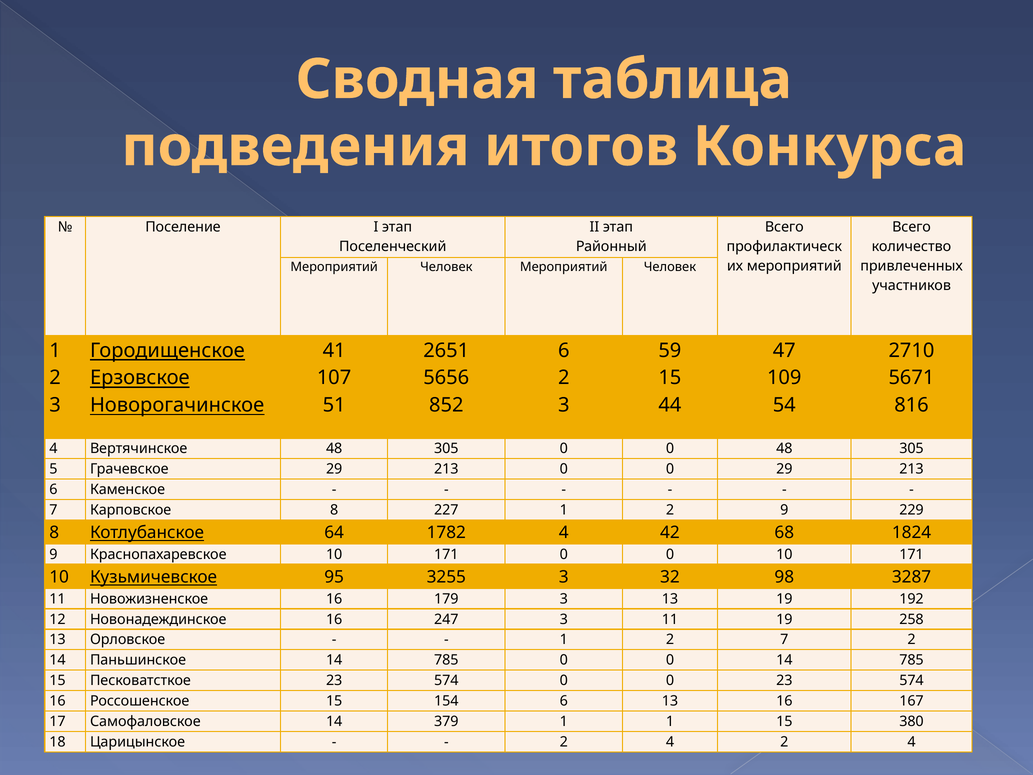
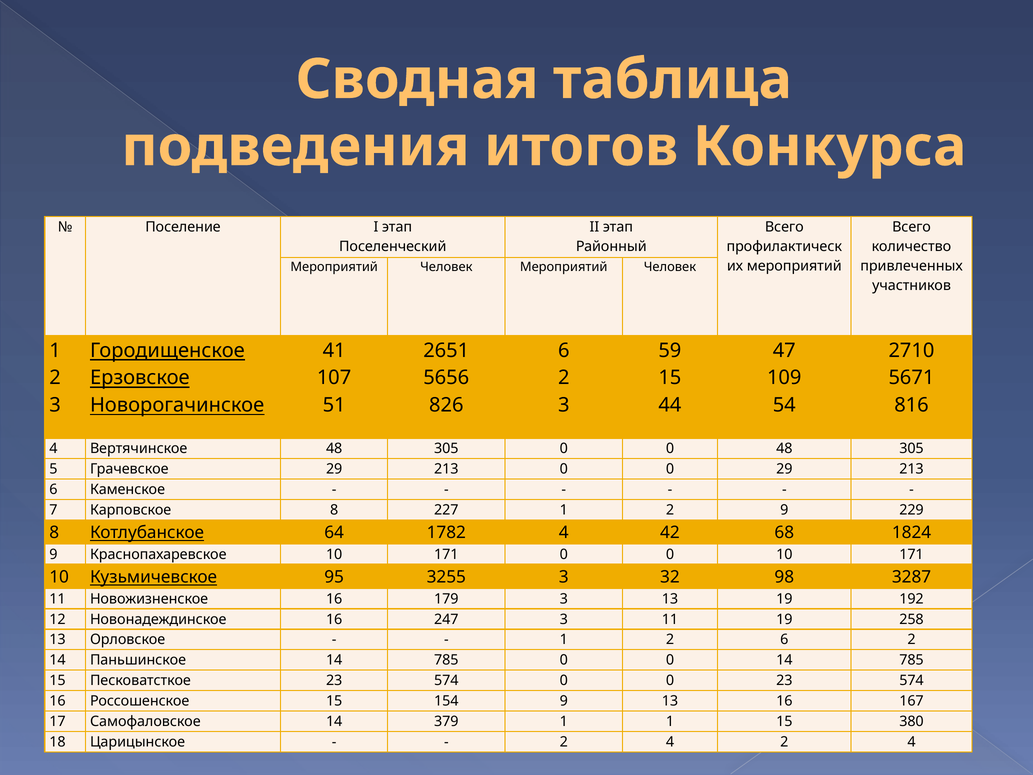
852: 852 -> 826
2 7: 7 -> 6
154 6: 6 -> 9
